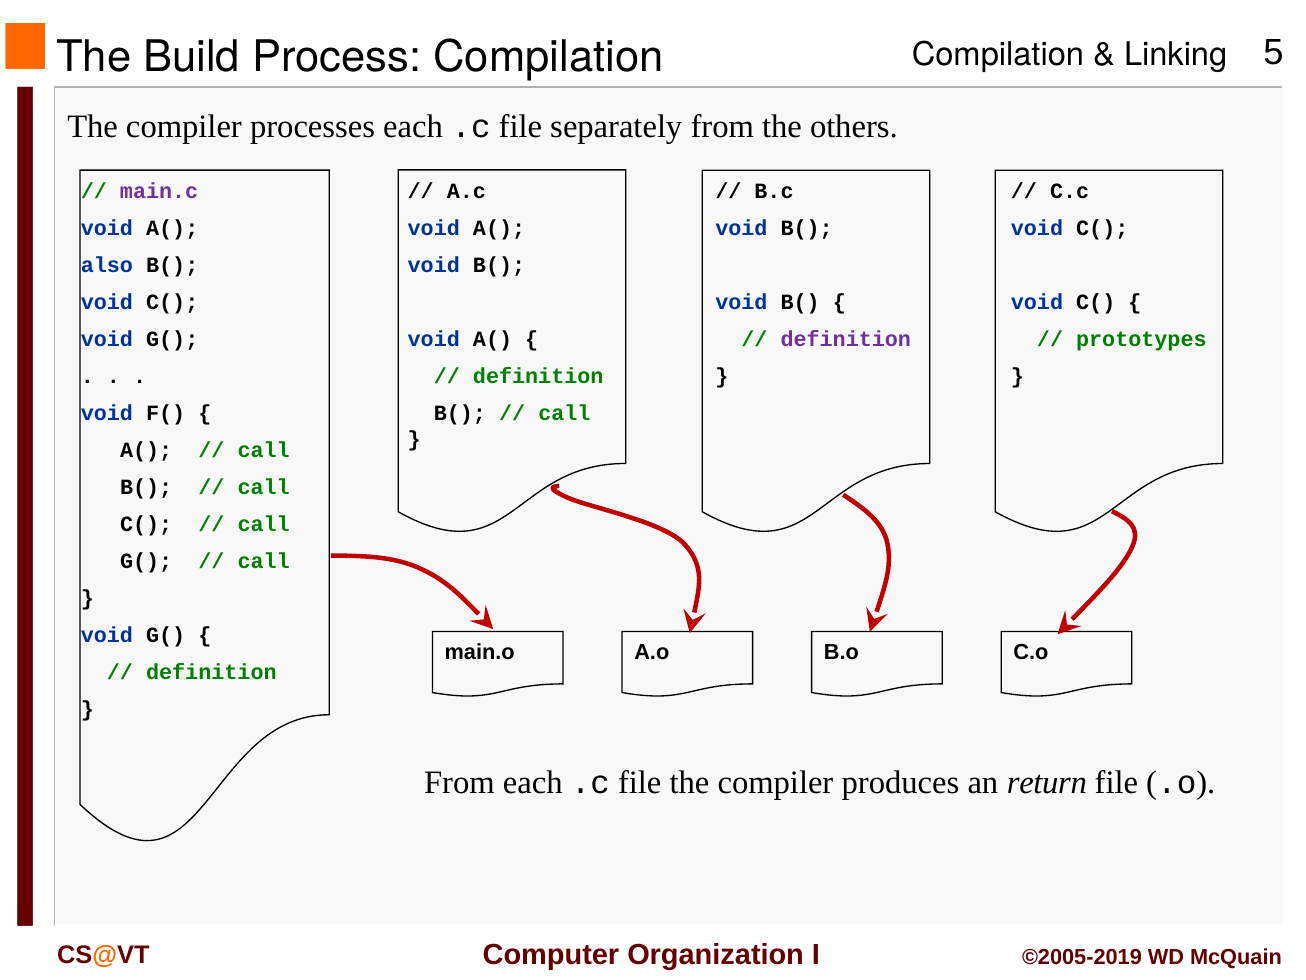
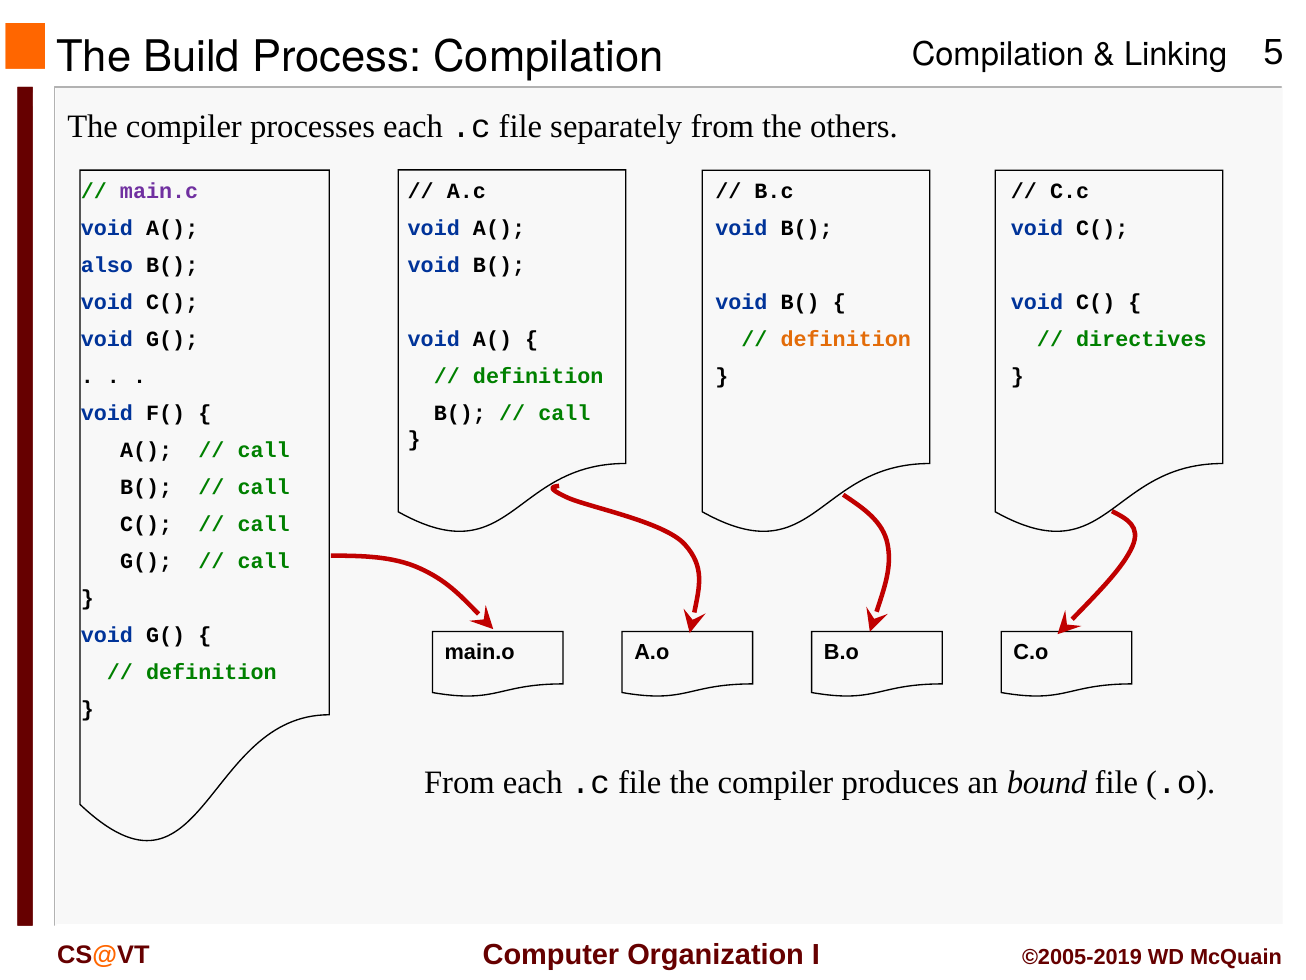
definition at (846, 339) colour: purple -> orange
prototypes: prototypes -> directives
return: return -> bound
